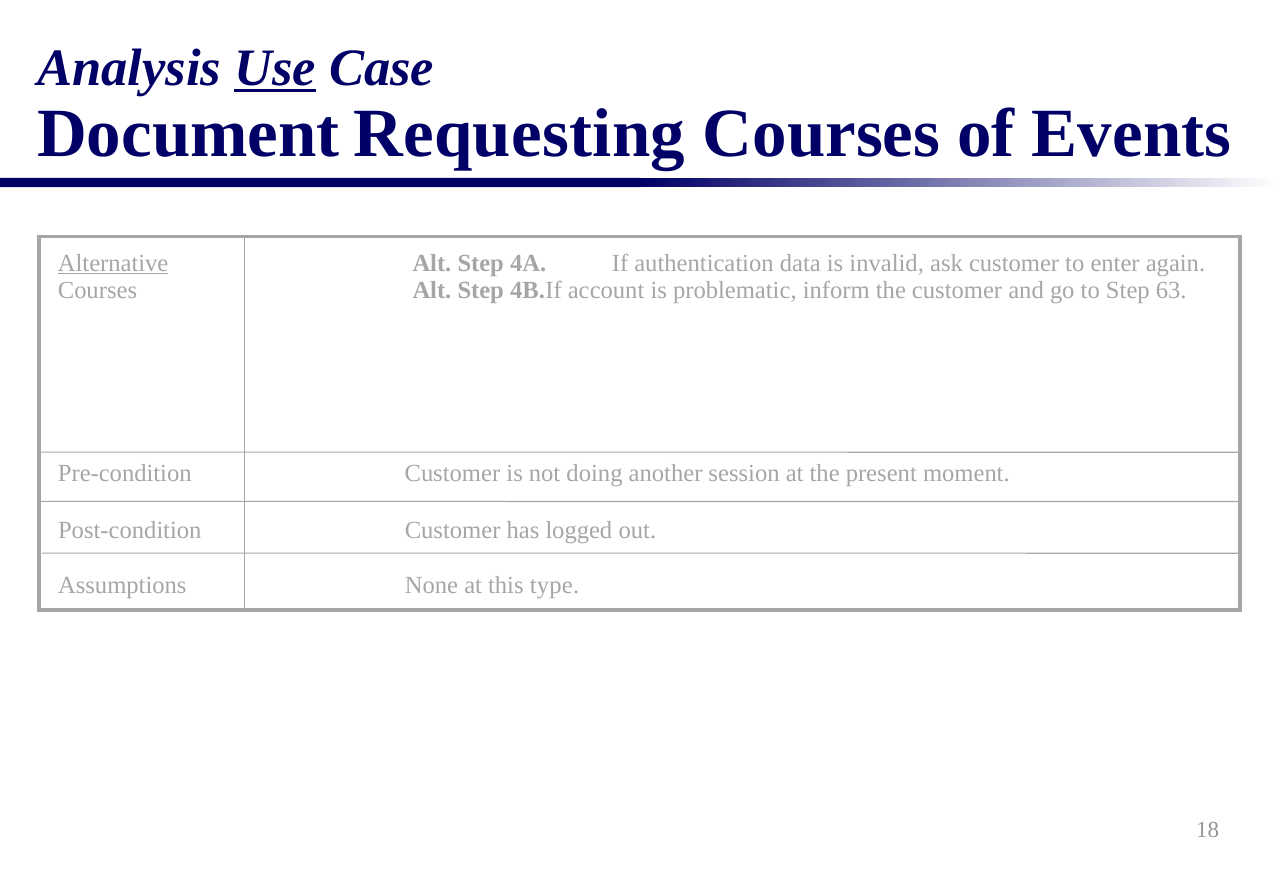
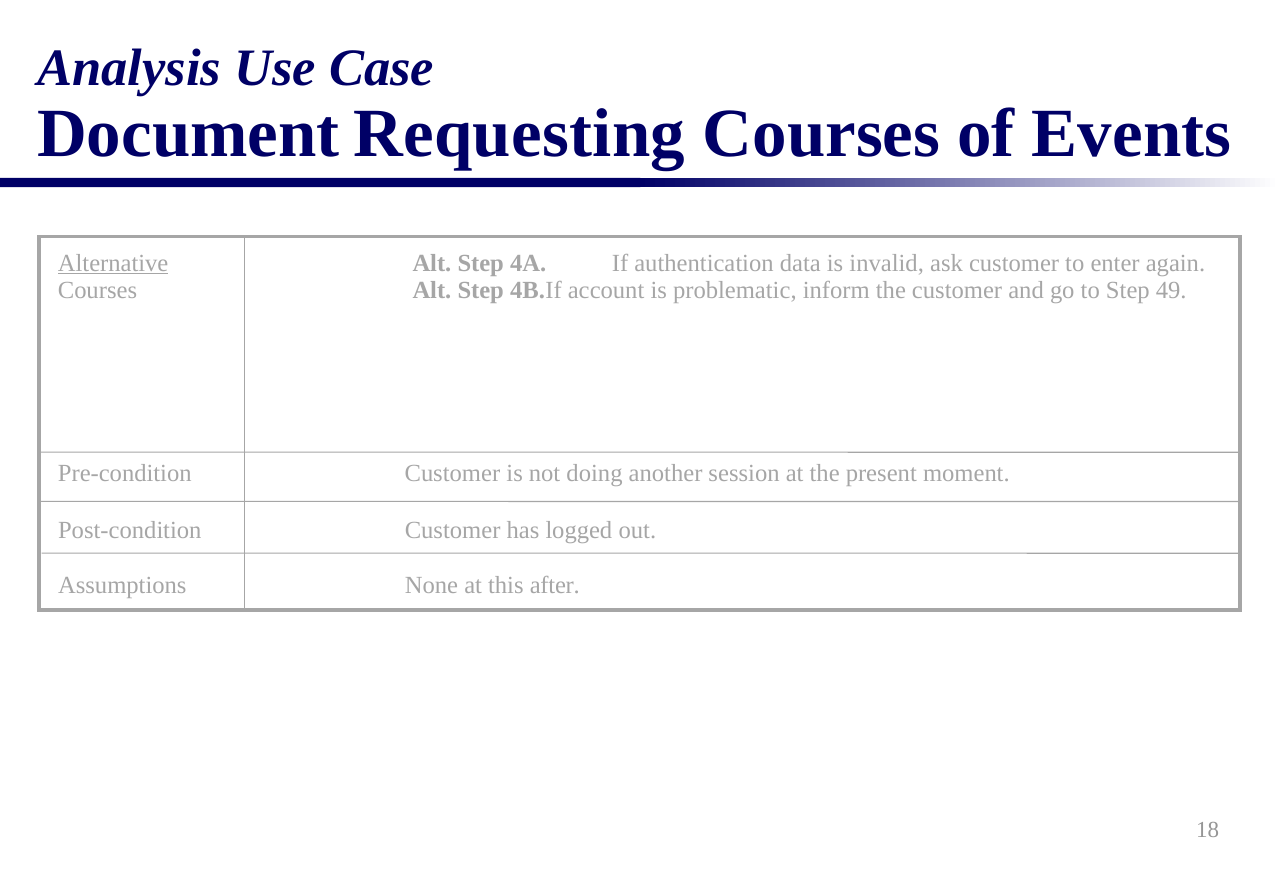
Use underline: present -> none
63: 63 -> 49
type: type -> after
